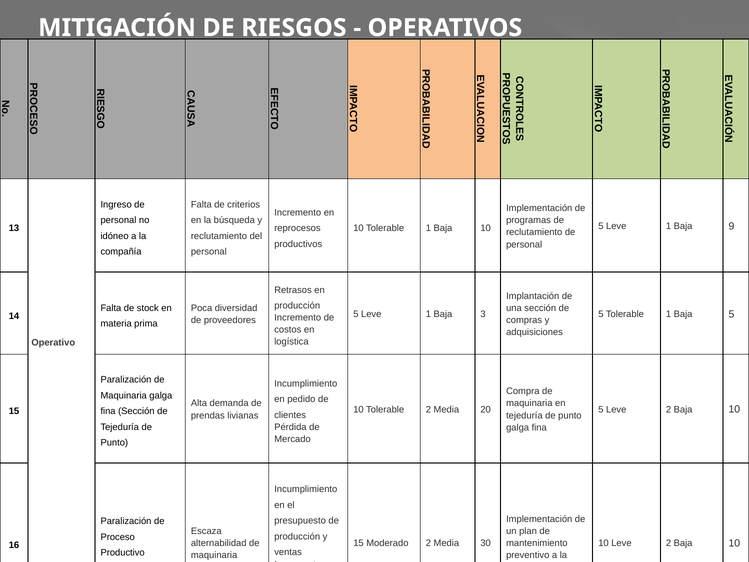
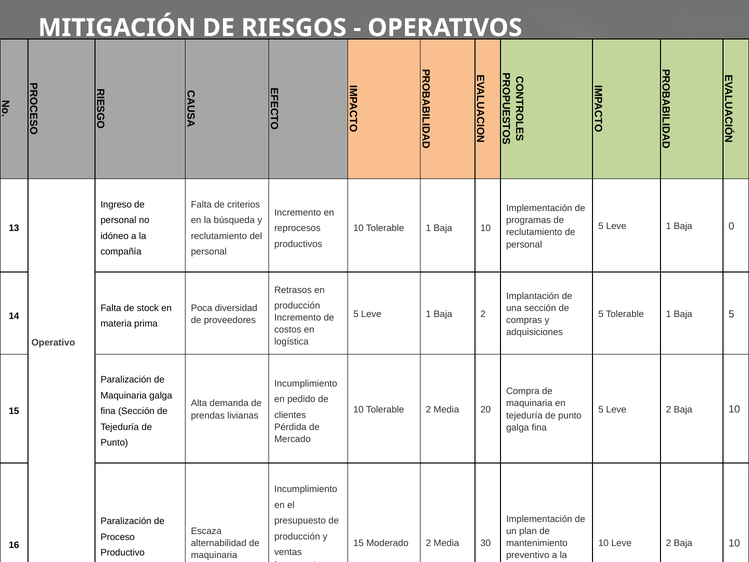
9: 9 -> 0
Baja 3: 3 -> 2
